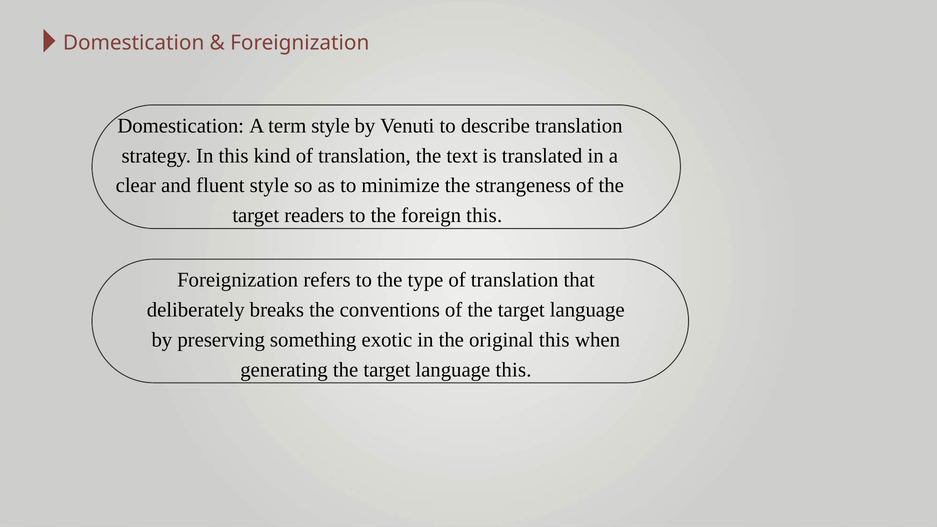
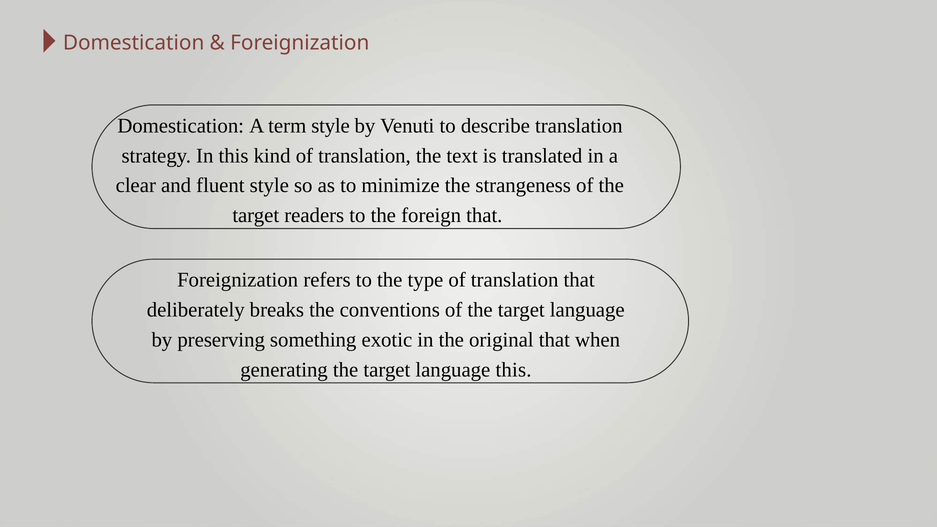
foreign this: this -> that
original this: this -> that
